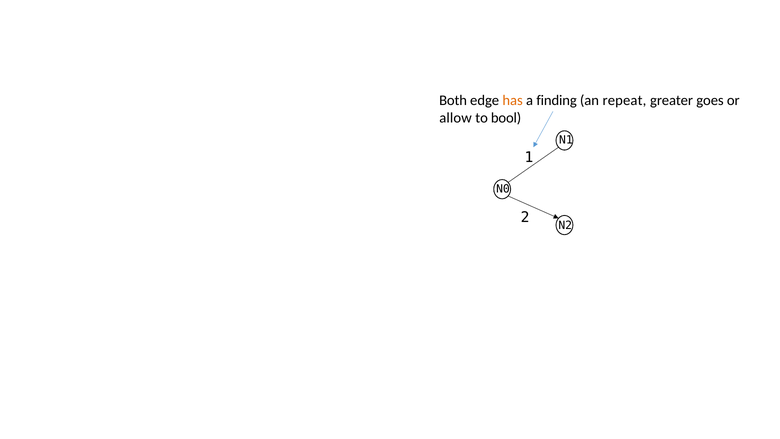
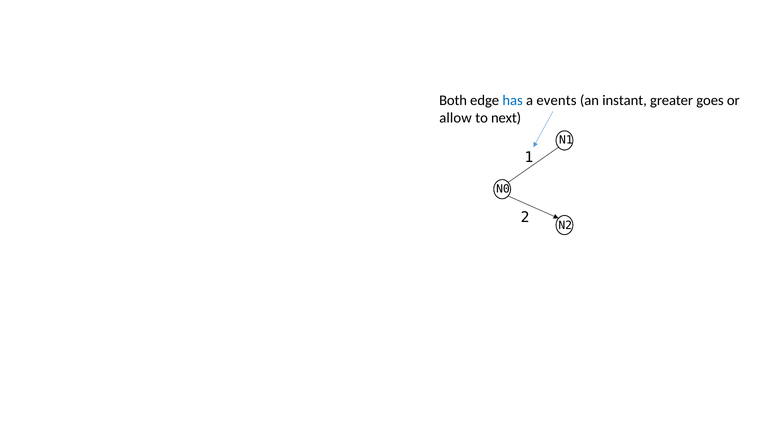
has colour: orange -> blue
finding: finding -> events
repeat: repeat -> instant
bool: bool -> next
